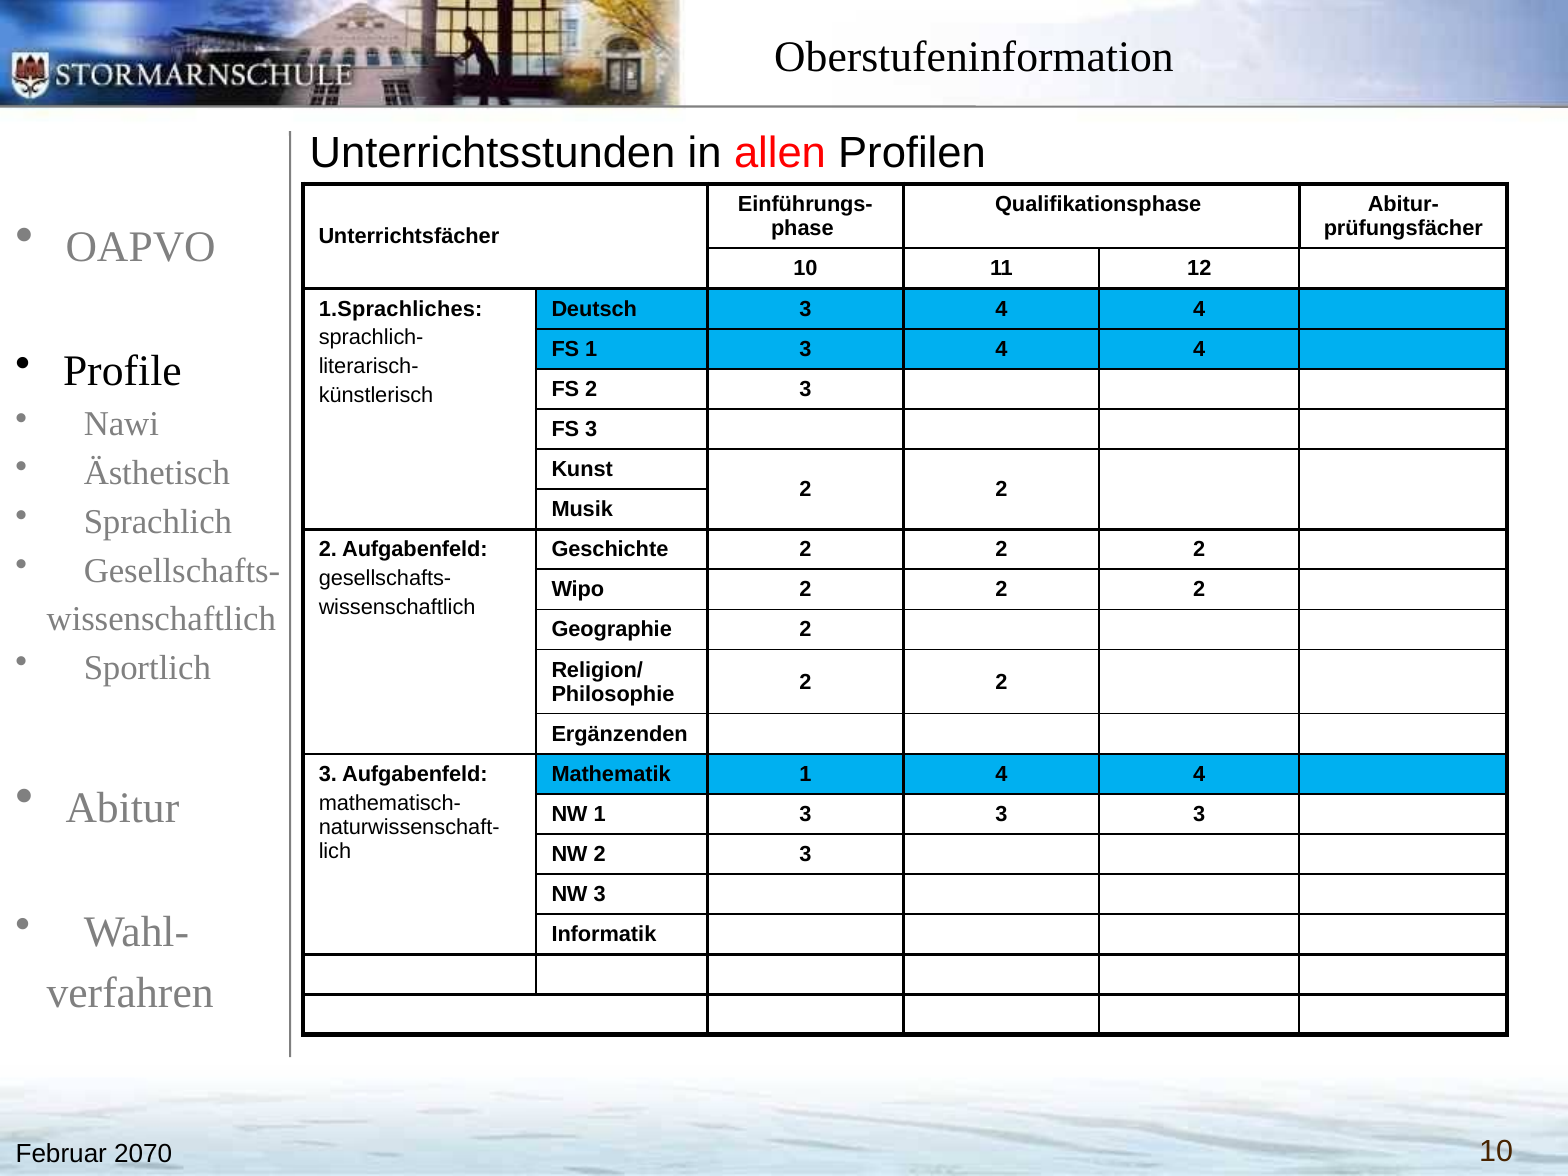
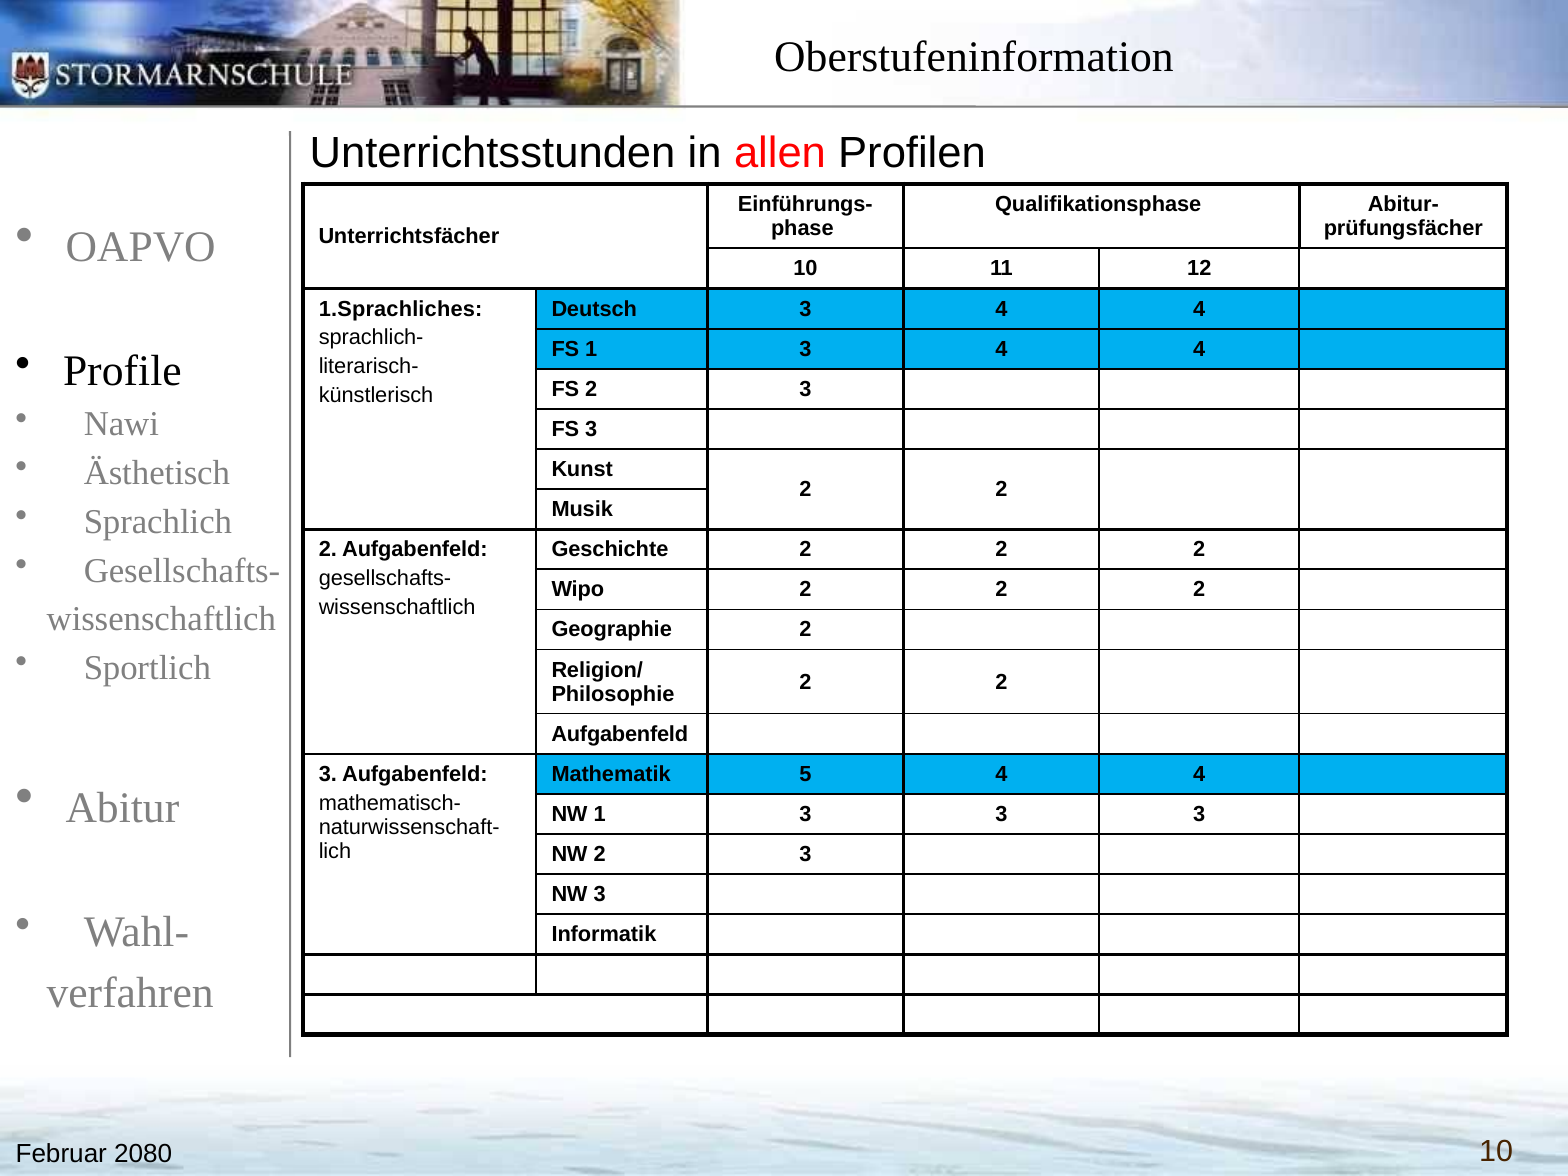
Ergänzenden at (620, 734): Ergänzenden -> Aufgabenfeld
Mathematik 1: 1 -> 5
2070: 2070 -> 2080
